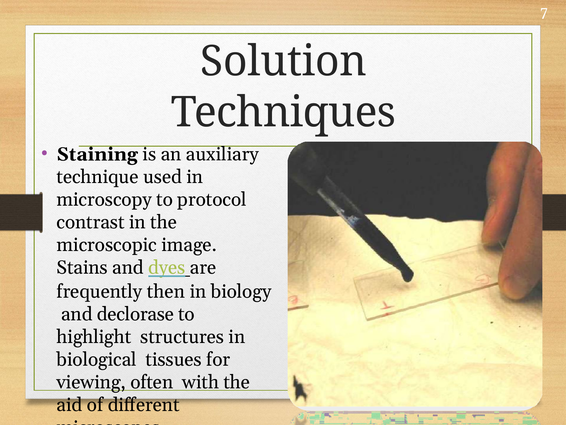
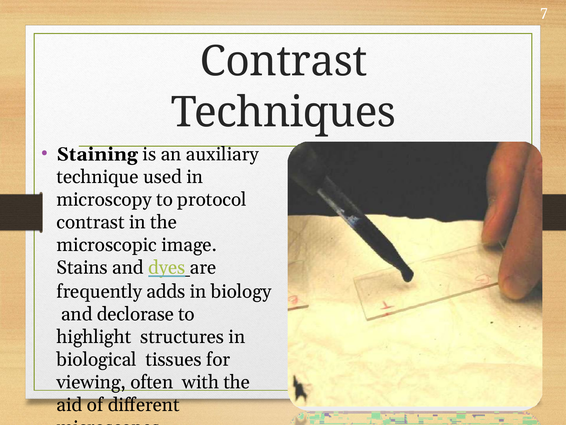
Solution at (284, 62): Solution -> Contrast
then: then -> adds
